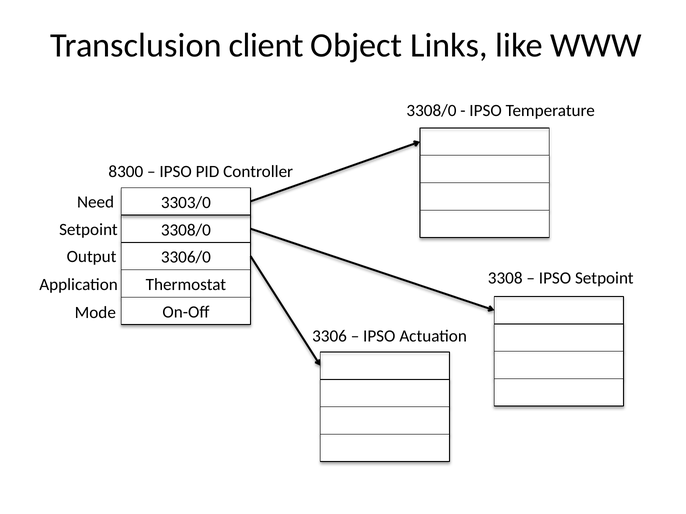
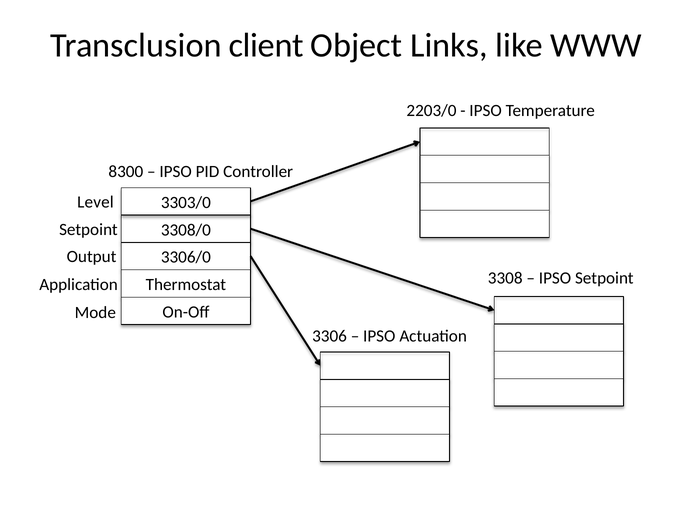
3308/0 at (431, 111): 3308/0 -> 2203/0
Need: Need -> Level
